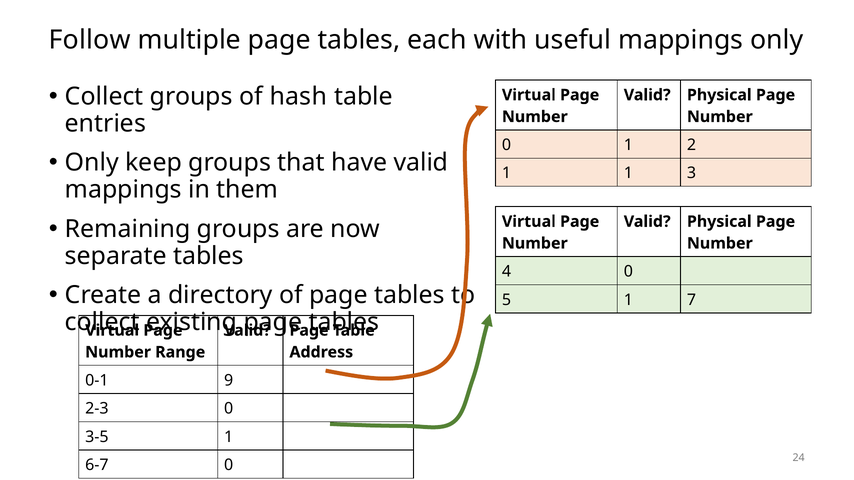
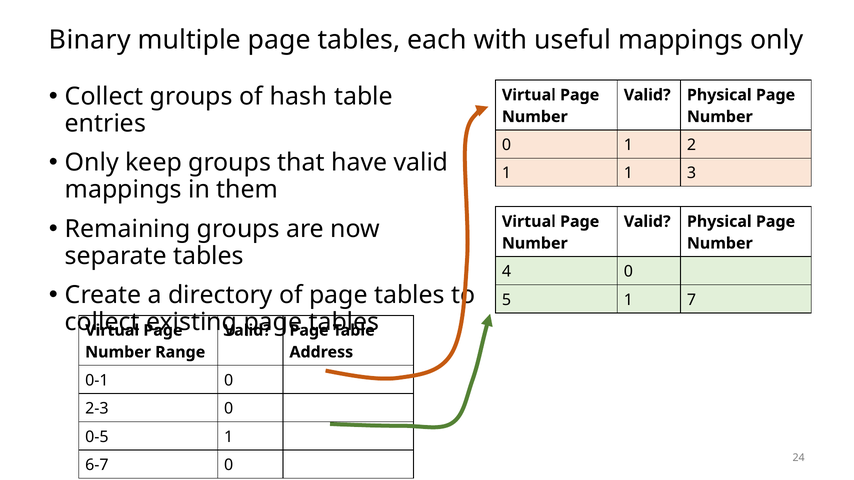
Follow: Follow -> Binary
0-1 9: 9 -> 0
3-5: 3-5 -> 0-5
